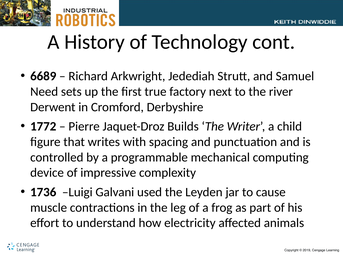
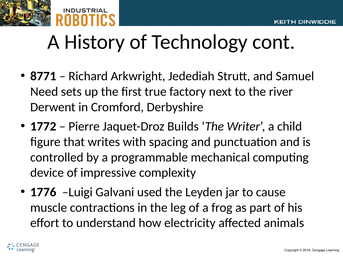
6689: 6689 -> 8771
1736: 1736 -> 1776
